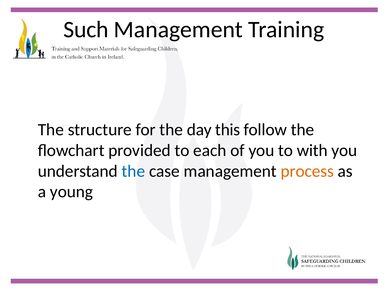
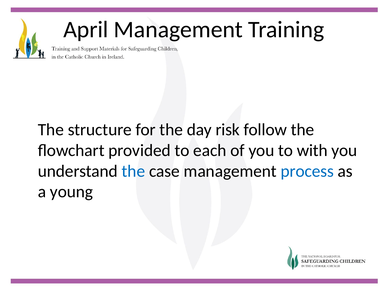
Such: Such -> April
this: this -> risk
process colour: orange -> blue
